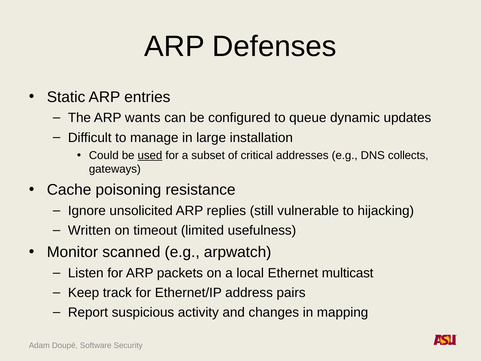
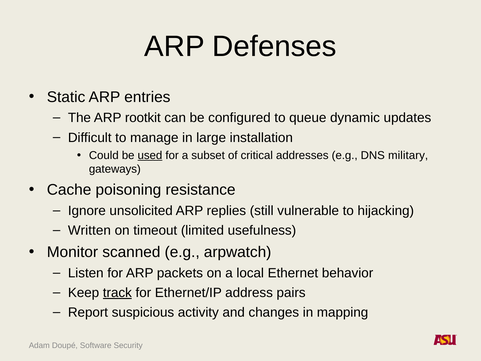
wants: wants -> rootkit
collects: collects -> military
multicast: multicast -> behavior
track underline: none -> present
